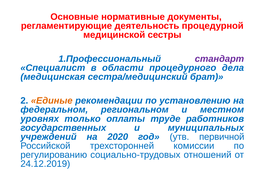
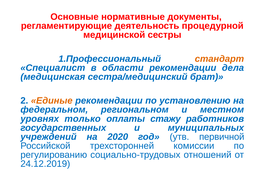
стандарт colour: purple -> orange
области процедурного: процедурного -> рекомендации
труде: труде -> стажу
